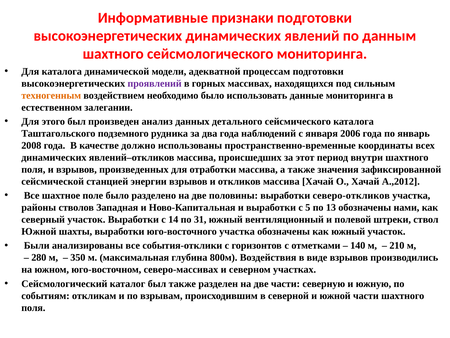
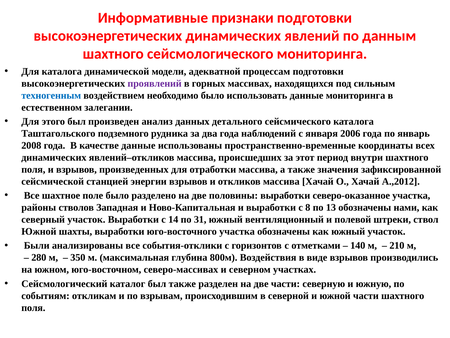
техногенным colour: orange -> blue
качестве должно: должно -> данные
северо-откликов: северо-откликов -> северо-оказанное
5: 5 -> 8
